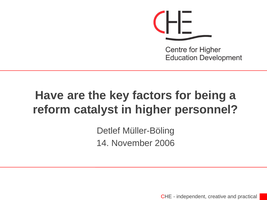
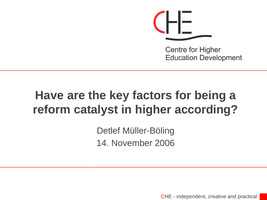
personnel: personnel -> according
